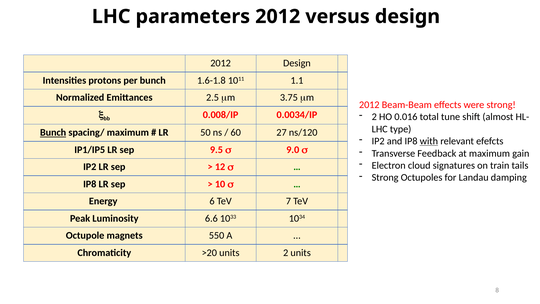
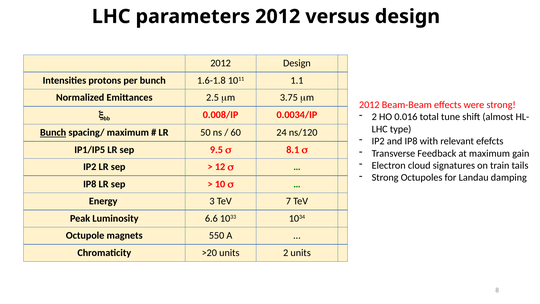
27: 27 -> 24
with underline: present -> none
9.0: 9.0 -> 8.1
6: 6 -> 3
